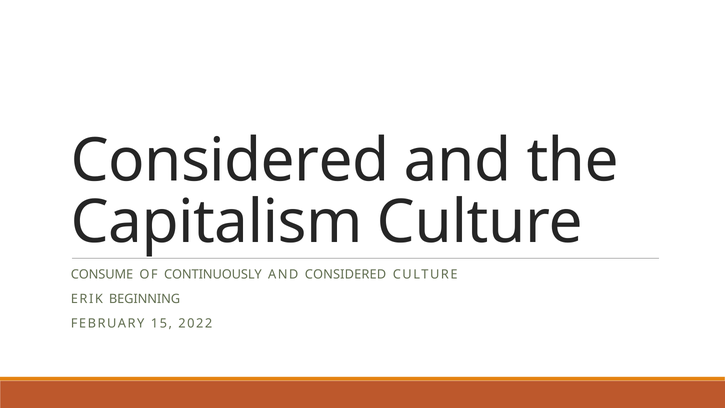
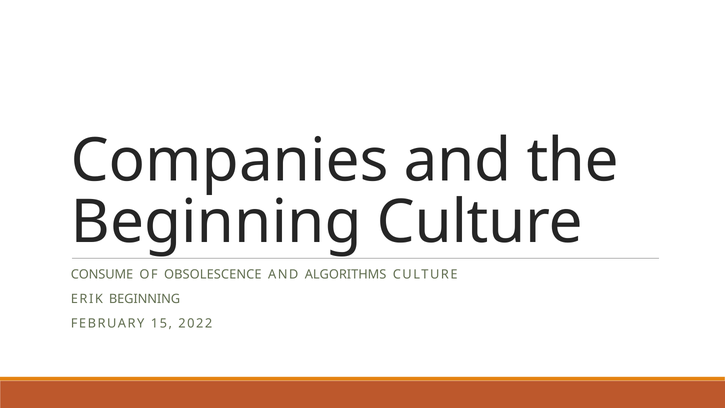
Considered at (230, 161): Considered -> Companies
Capitalism at (217, 222): Capitalism -> Beginning
CONTINUOUSLY: CONTINUOUSLY -> OBSOLESCENCE
AND CONSIDERED: CONSIDERED -> ALGORITHMS
